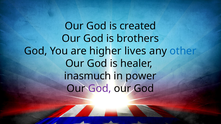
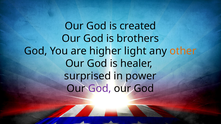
lives: lives -> light
other colour: blue -> orange
inasmuch: inasmuch -> surprised
